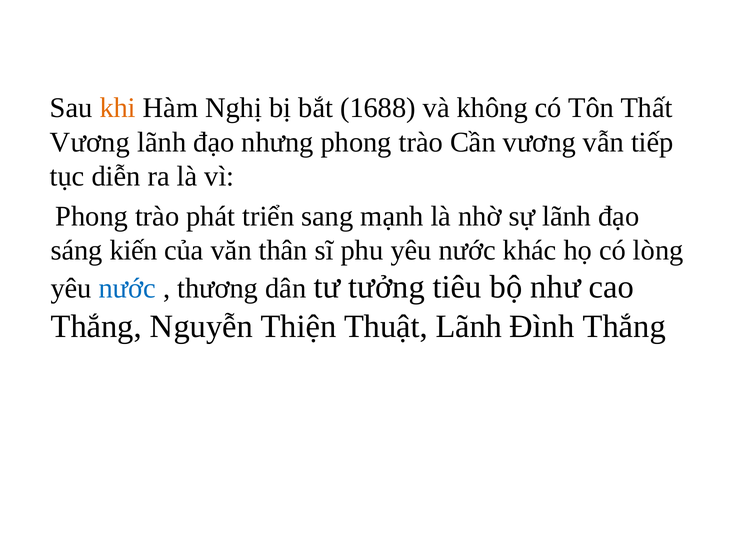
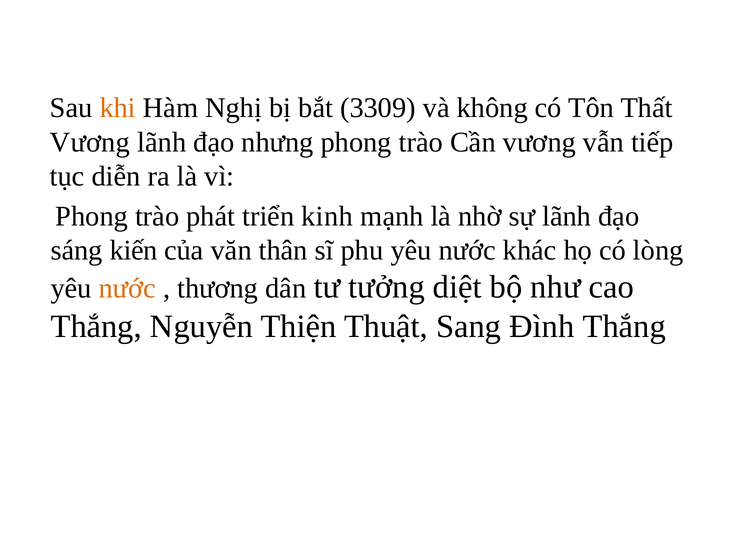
1688: 1688 -> 3309
sang: sang -> kinh
nước at (127, 289) colour: blue -> orange
tiêu: tiêu -> diệt
Thuật Lãnh: Lãnh -> Sang
